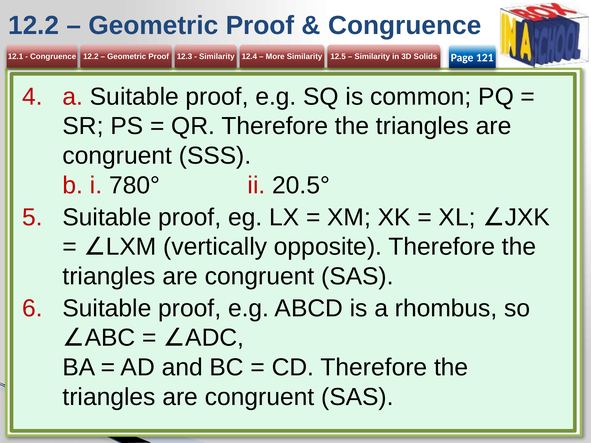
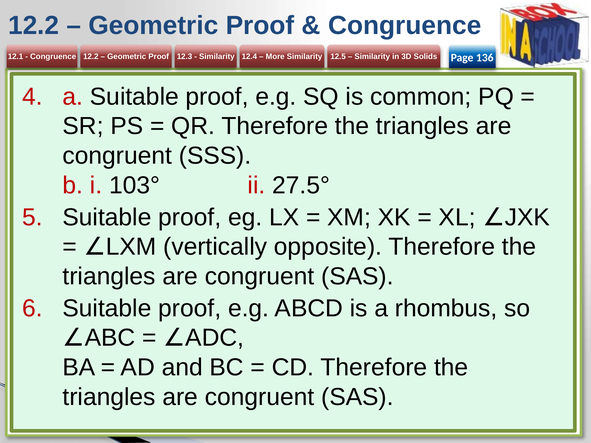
121: 121 -> 136
780°: 780° -> 103°
20.5°: 20.5° -> 27.5°
